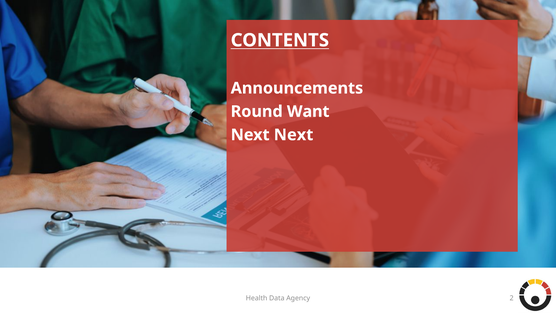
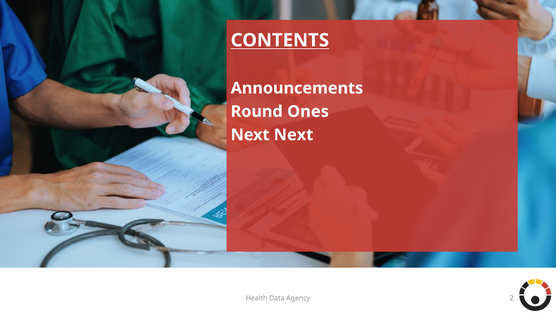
Want: Want -> Ones
